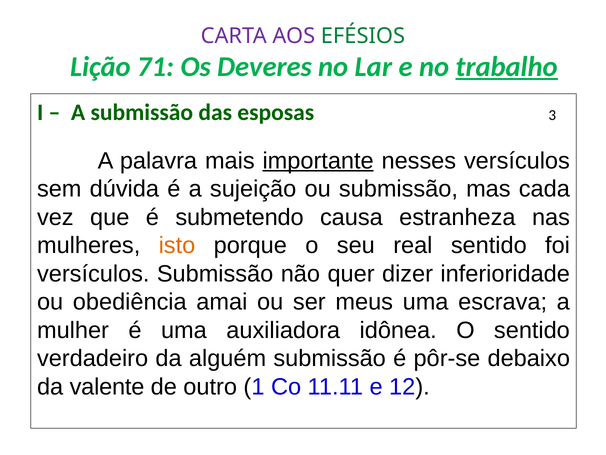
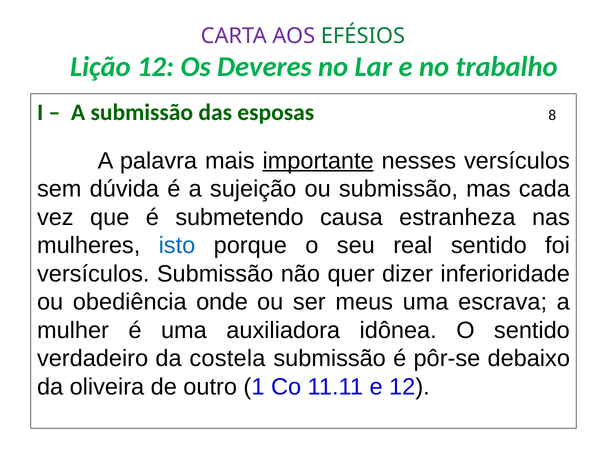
Lição 71: 71 -> 12
trabalho underline: present -> none
3: 3 -> 8
isto colour: orange -> blue
amai: amai -> onde
alguém: alguém -> costela
valente: valente -> oliveira
